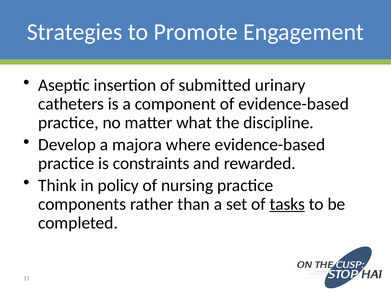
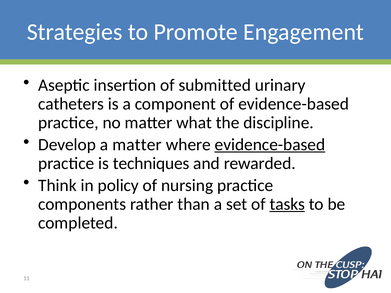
a majora: majora -> matter
evidence-based at (270, 145) underline: none -> present
constraints: constraints -> techniques
